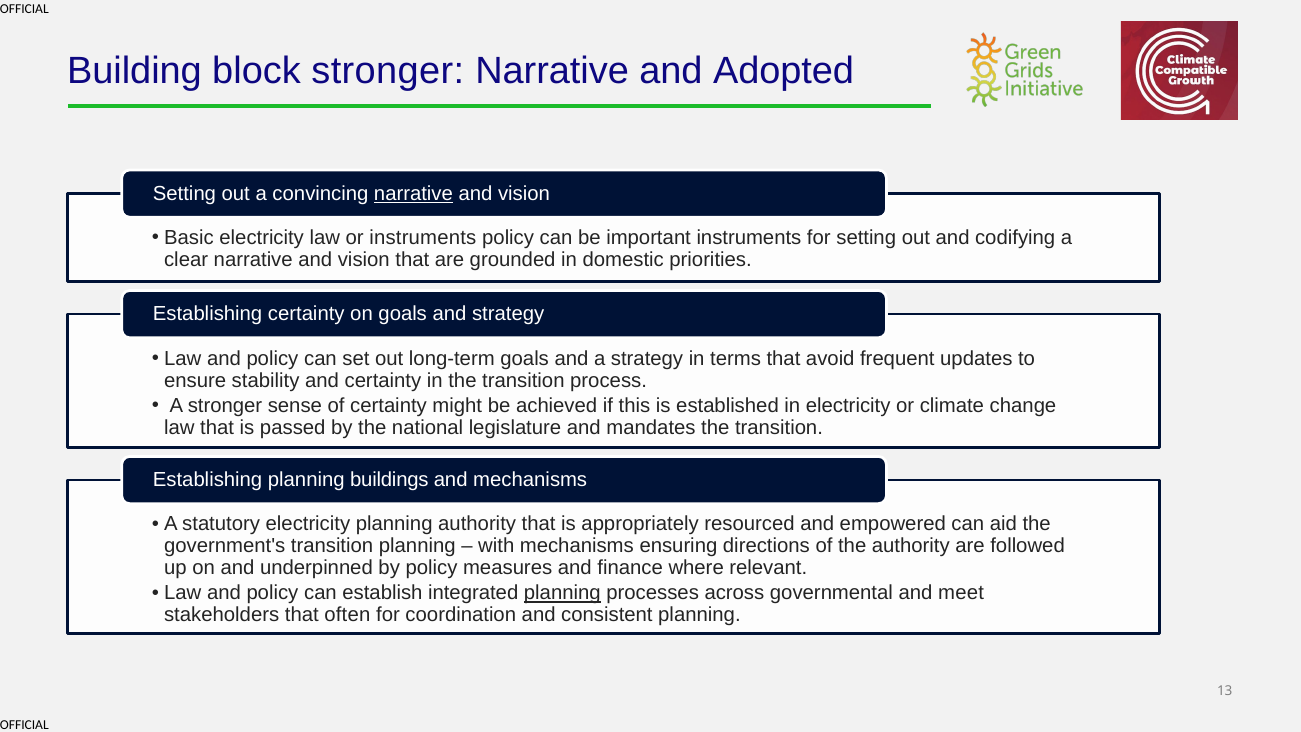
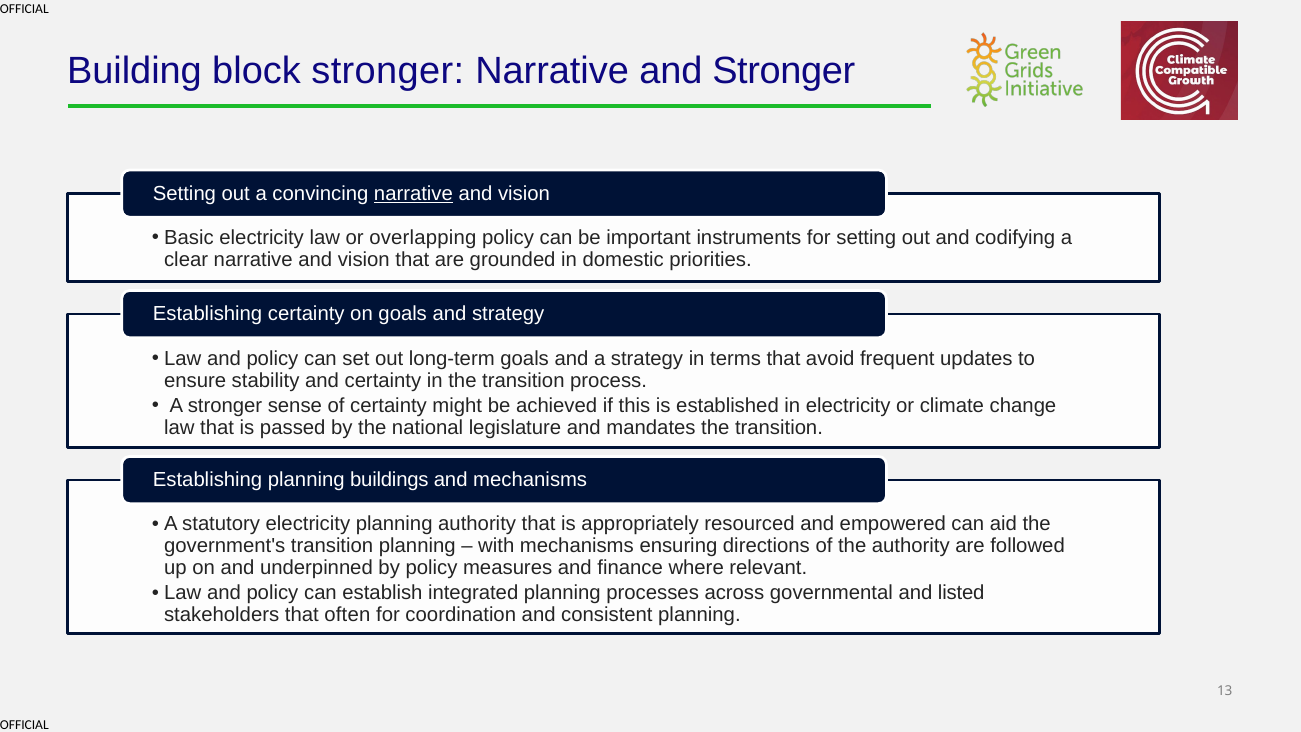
and Adopted: Adopted -> Stronger
or instruments: instruments -> overlapping
planning at (562, 593) underline: present -> none
meet: meet -> listed
